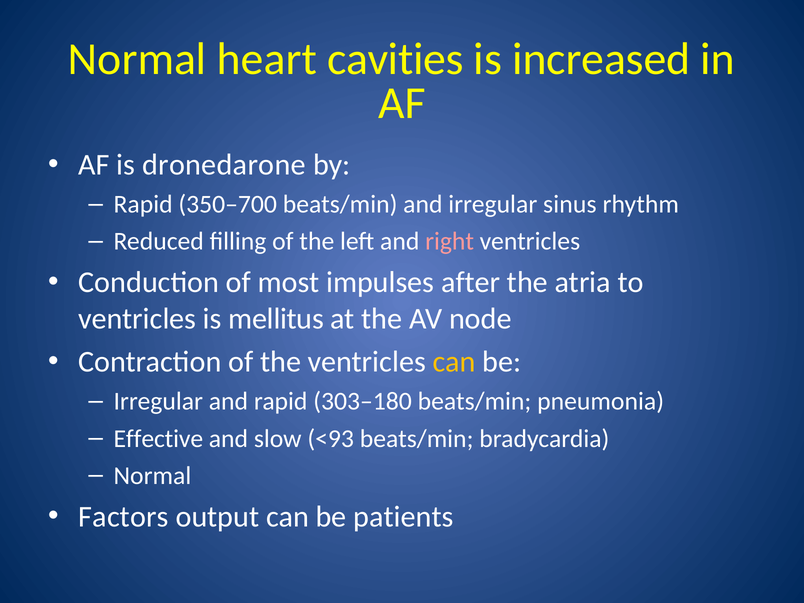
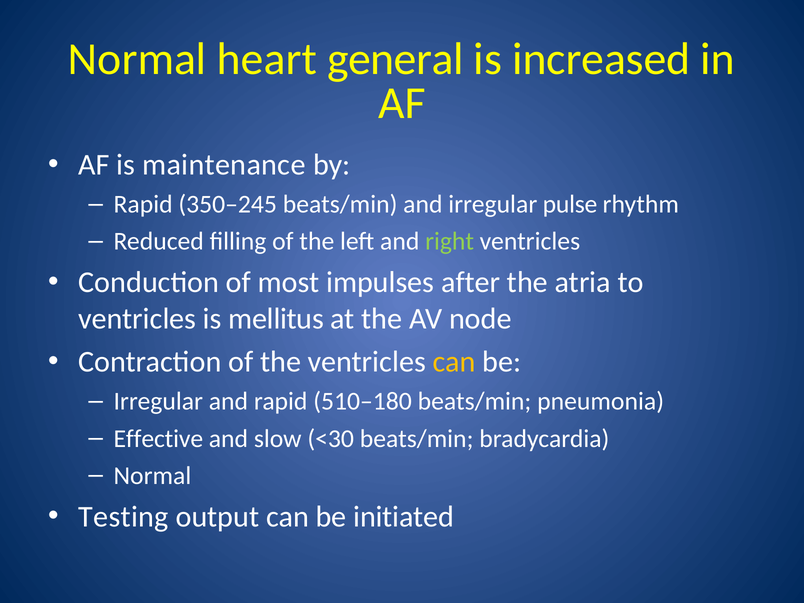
cavities: cavities -> general
dronedarone: dronedarone -> maintenance
350–700: 350–700 -> 350–245
sinus: sinus -> pulse
right colour: pink -> light green
303–180: 303–180 -> 510–180
<93: <93 -> <30
Factors: Factors -> Testing
patients: patients -> initiated
